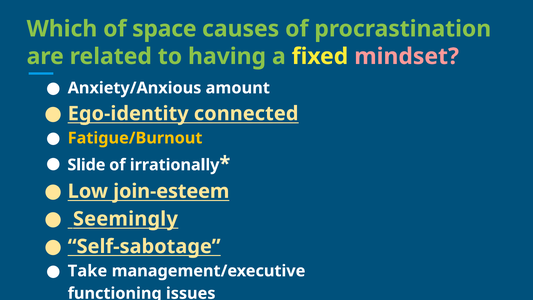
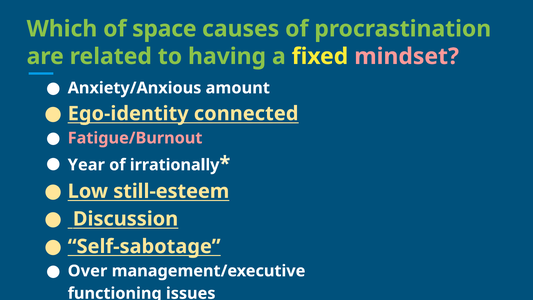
Fatigue/Burnout colour: yellow -> pink
Slide: Slide -> Year
join-esteem: join-esteem -> still-esteem
Seemingly: Seemingly -> Discussion
Take: Take -> Over
